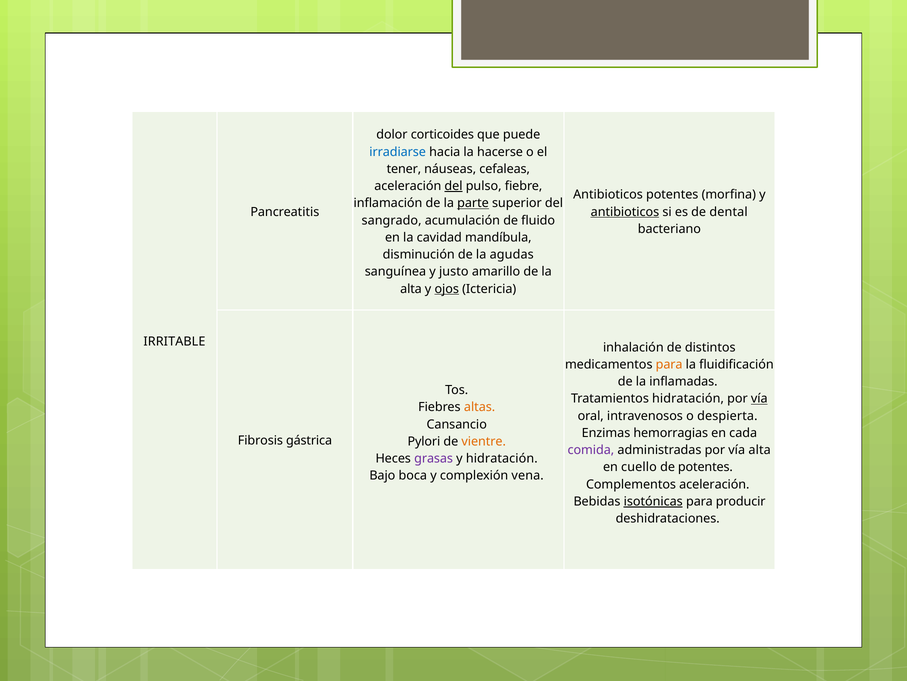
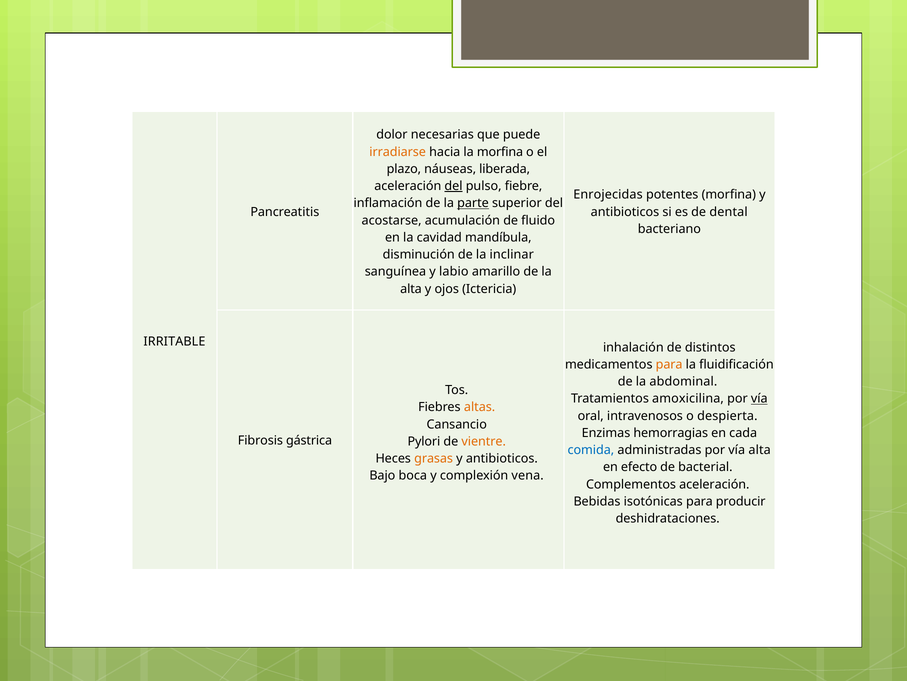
corticoides: corticoides -> necesarias
irradiarse colour: blue -> orange
la hacerse: hacerse -> morfina
tener: tener -> plazo
cefaleas: cefaleas -> liberada
Antibioticos at (608, 195): Antibioticos -> Enrojecidas
antibioticos at (625, 212) underline: present -> none
sangrado: sangrado -> acostarse
agudas: agudas -> inclinar
justo: justo -> labio
ojos underline: present -> none
inflamadas: inflamadas -> abdominal
Tratamientos hidratación: hidratación -> amoxicilina
comida colour: purple -> blue
grasas colour: purple -> orange
hidratación at (502, 458): hidratación -> antibioticos
cuello: cuello -> efecto
de potentes: potentes -> bacterial
isotónicas underline: present -> none
